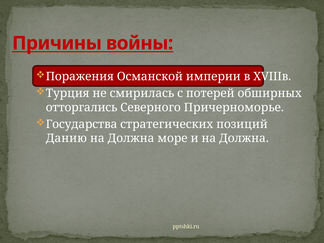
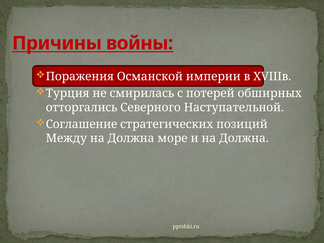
Причерноморье: Причерноморье -> Наступательной
Государства: Государства -> Соглашение
Данию: Данию -> Между
